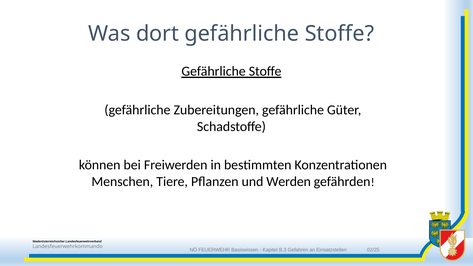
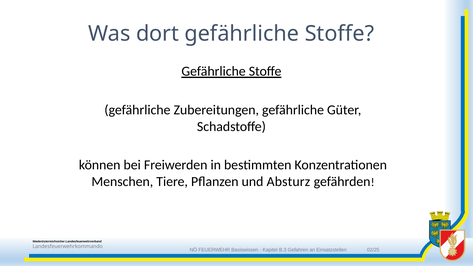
Werden: Werden -> Absturz
